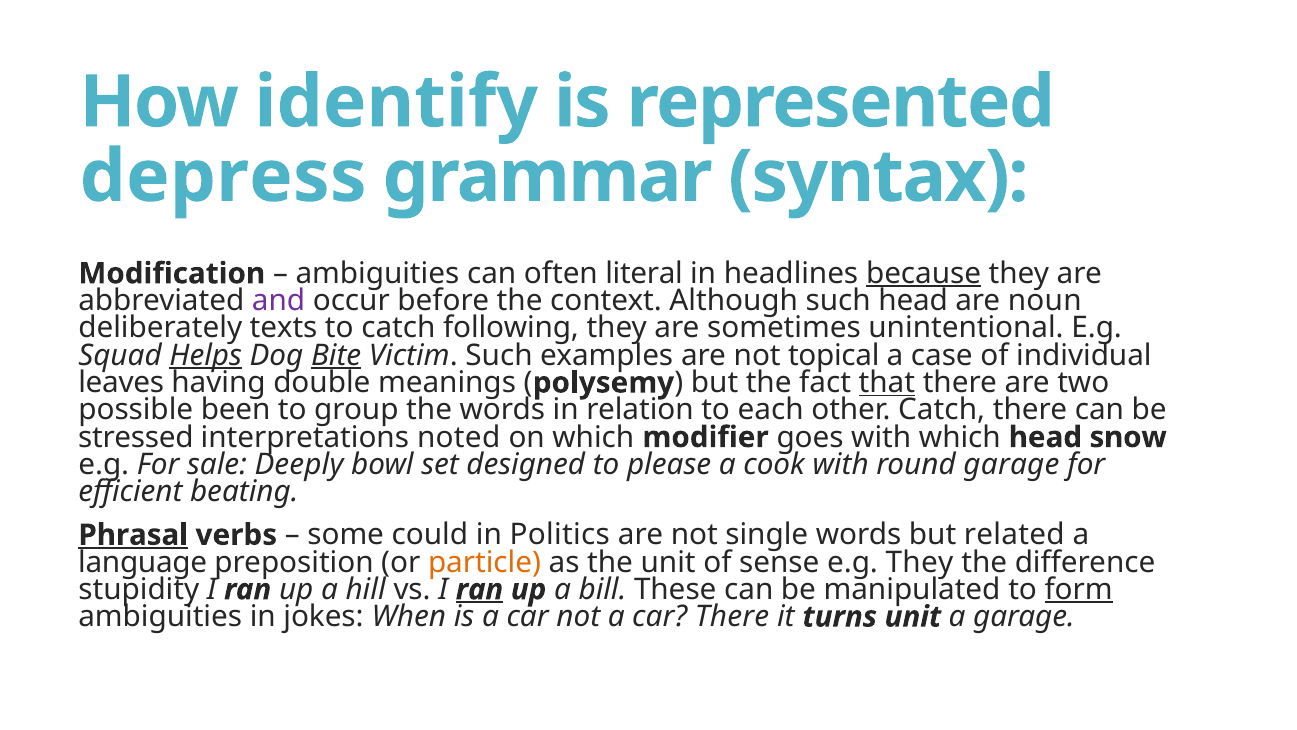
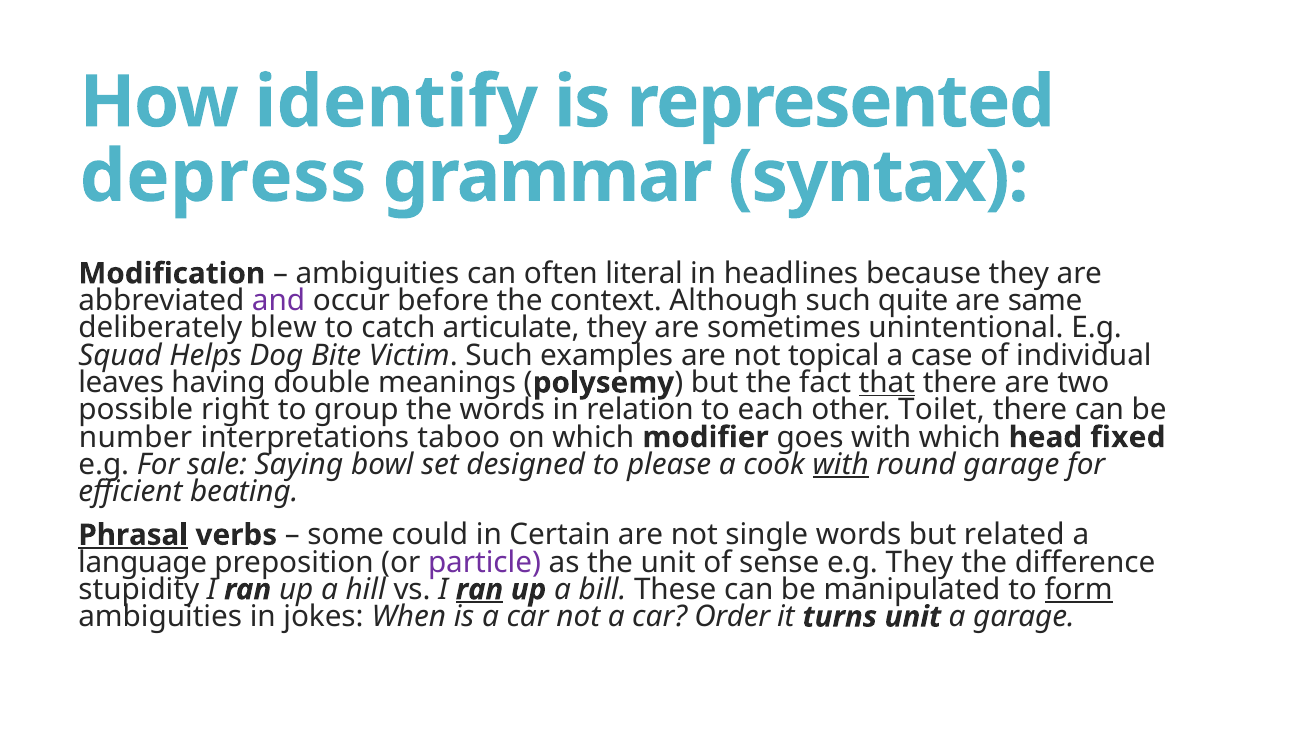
because underline: present -> none
such head: head -> quite
noun: noun -> same
texts: texts -> blew
following: following -> articulate
Helps underline: present -> none
Bite underline: present -> none
been: been -> right
other Catch: Catch -> Toilet
stressed: stressed -> number
noted: noted -> taboo
snow: snow -> fixed
Deeply: Deeply -> Saying
with at (841, 464) underline: none -> present
Politics: Politics -> Certain
particle colour: orange -> purple
car There: There -> Order
